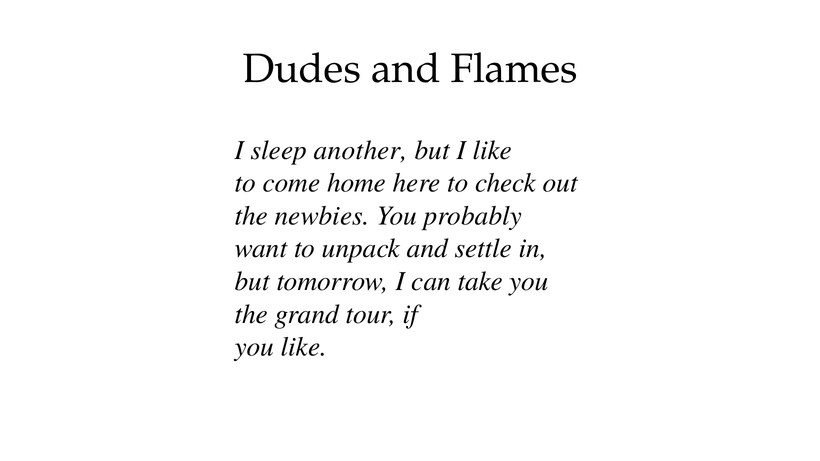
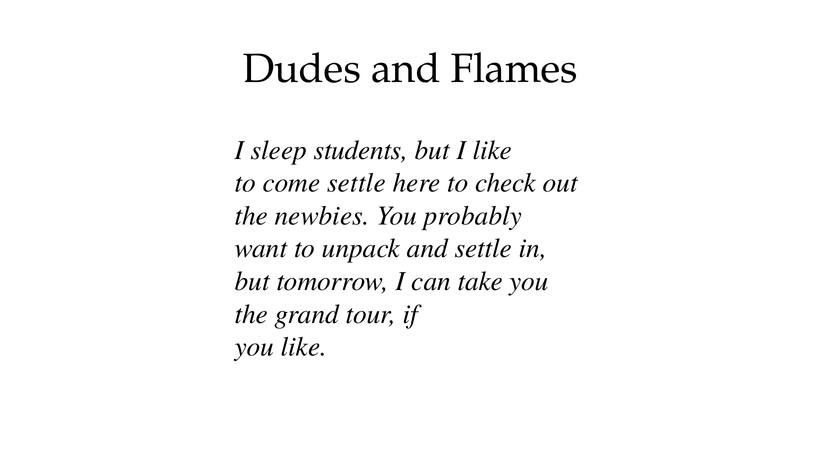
another: another -> students
come home: home -> settle
